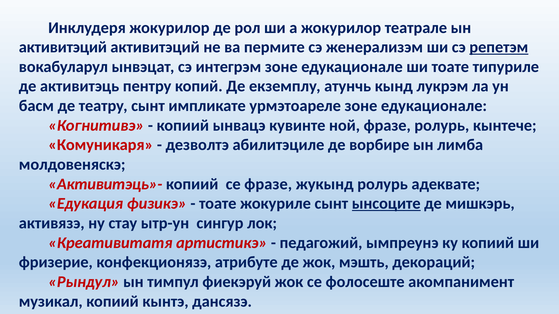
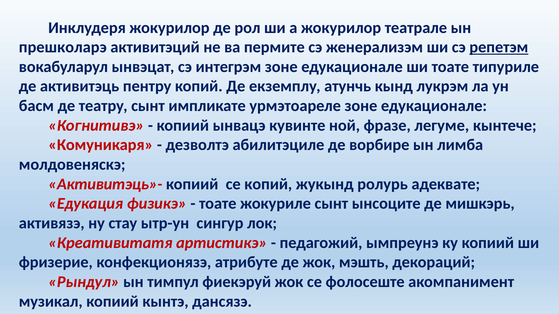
активитэций at (63, 47): активитэций -> прешколарэ
фразе ролурь: ролурь -> легуме
се фразе: фразе -> копий
ынсоците underline: present -> none
